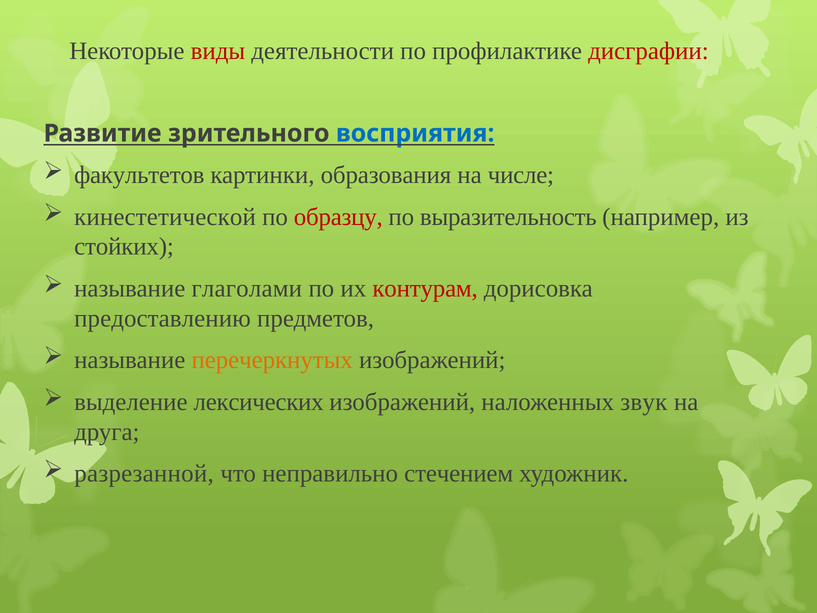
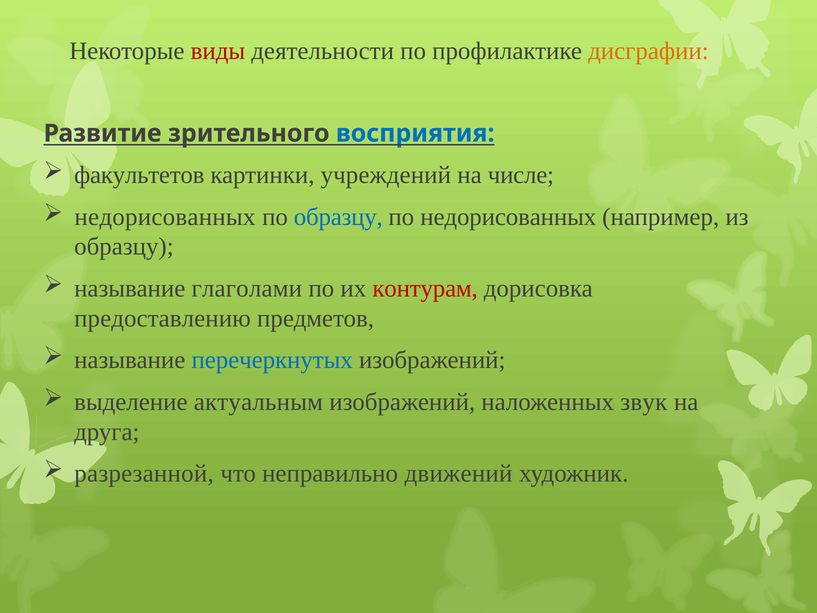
дисграфии colour: red -> orange
образования: образования -> учреждений
кинестетической at (165, 217): кинестетической -> недорисованных
образцу at (338, 217) colour: red -> blue
по выразительность: выразительность -> недорисованных
стойких at (124, 247): стойких -> образцу
перечеркнутых colour: orange -> blue
лексических: лексических -> актуальным
стечением: стечением -> движений
